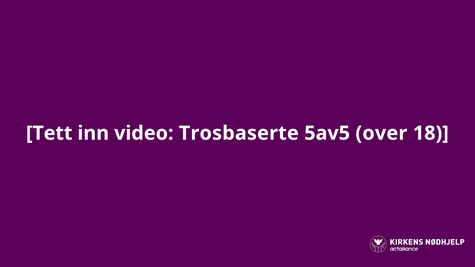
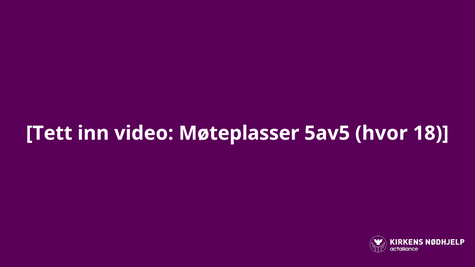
Trosbaserte: Trosbaserte -> Møteplasser
over: over -> hvor
